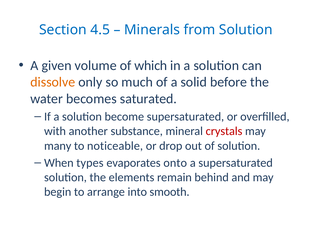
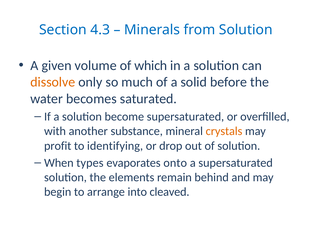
4.5: 4.5 -> 4.3
crystals colour: red -> orange
many: many -> profit
noticeable: noticeable -> identifying
smooth: smooth -> cleaved
